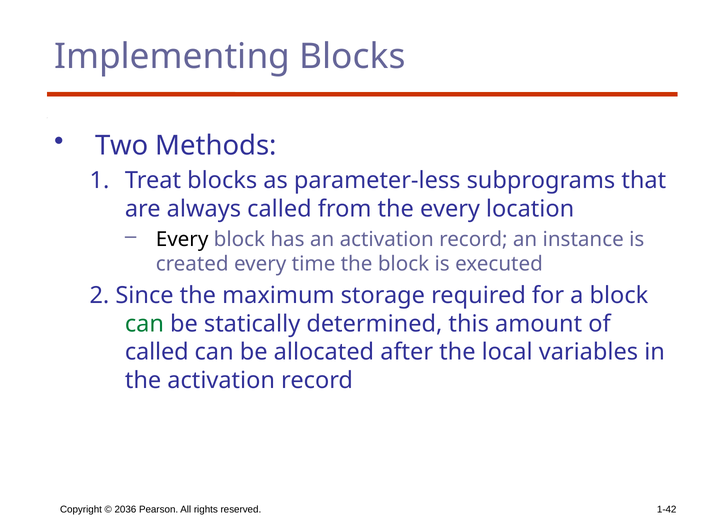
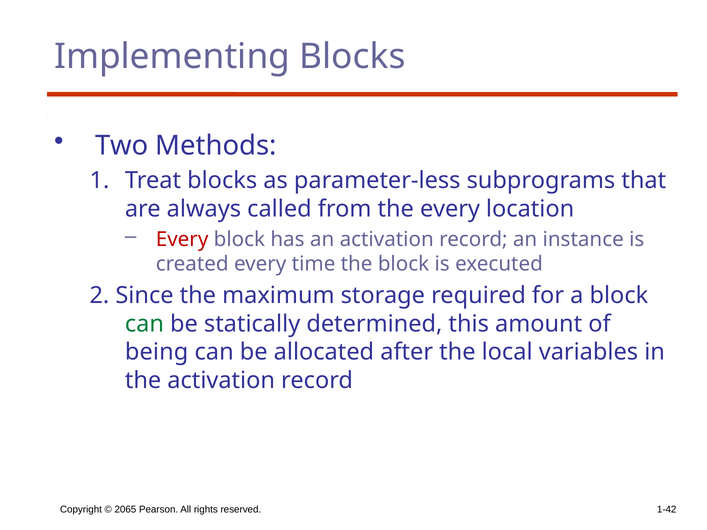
Every at (182, 239) colour: black -> red
called at (157, 352): called -> being
2036: 2036 -> 2065
